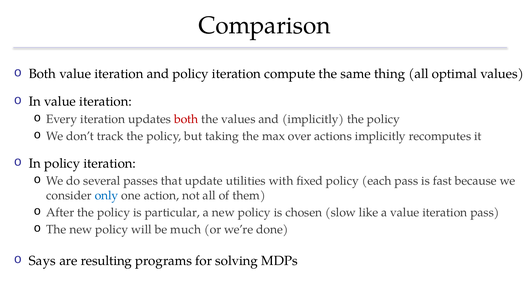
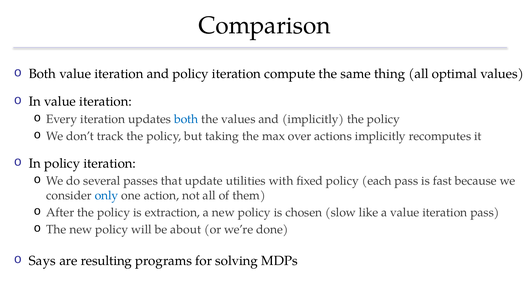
both at (186, 119) colour: red -> blue
particular: particular -> extraction
much: much -> about
